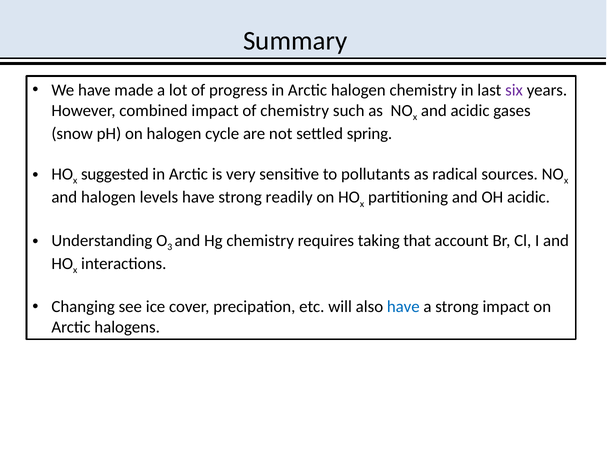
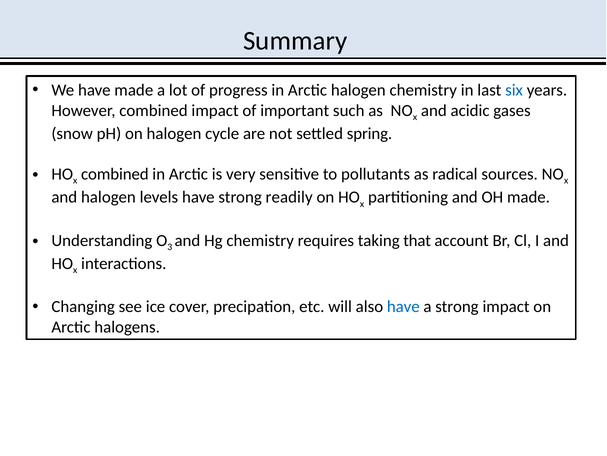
six colour: purple -> blue
of chemistry: chemistry -> important
suggested at (115, 174): suggested -> combined
OH acidic: acidic -> made
